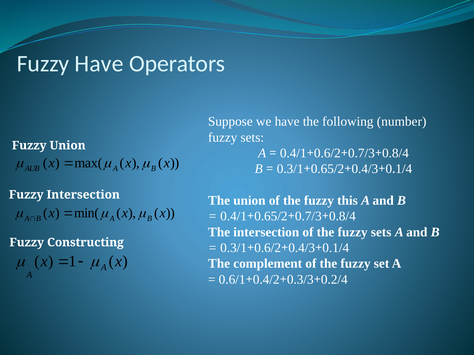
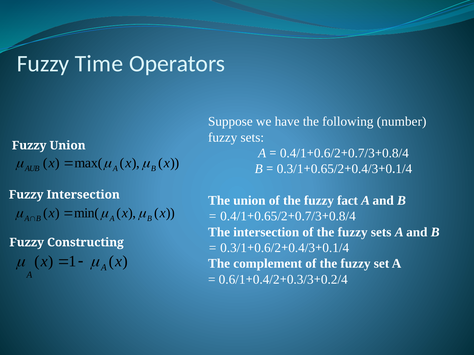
Fuzzy Have: Have -> Time
this: this -> fact
